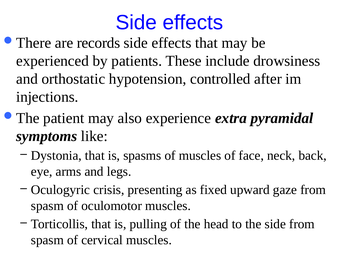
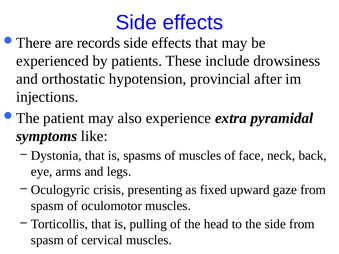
controlled: controlled -> provincial
